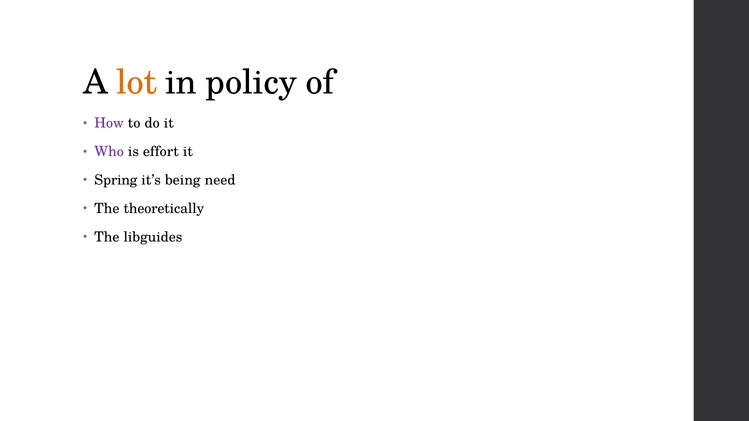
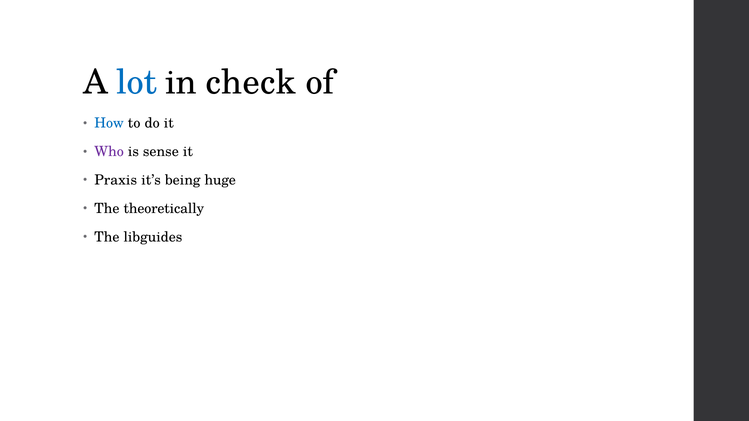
lot colour: orange -> blue
policy: policy -> check
How colour: purple -> blue
effort: effort -> sense
Spring: Spring -> Praxis
need: need -> huge
